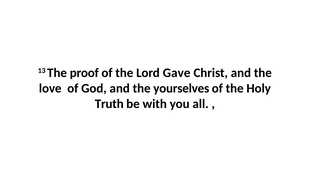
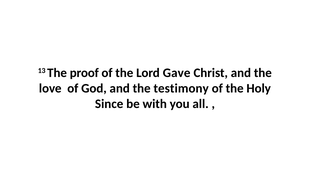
yourselves: yourselves -> testimony
Truth: Truth -> Since
